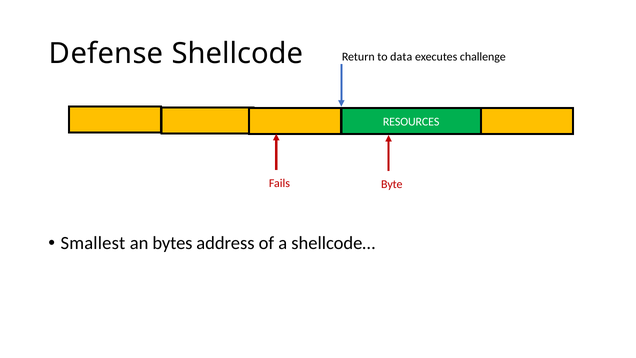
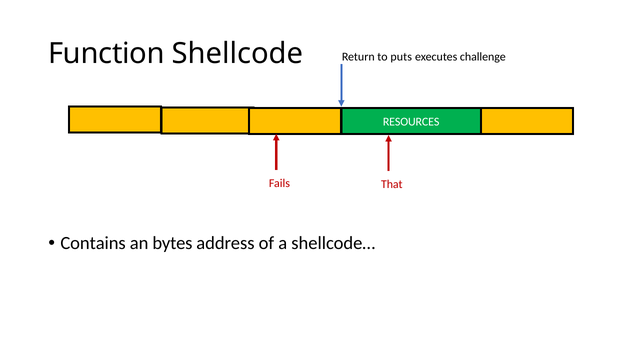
Defense: Defense -> Function
data: data -> puts
Byte: Byte -> That
Smallest: Smallest -> Contains
